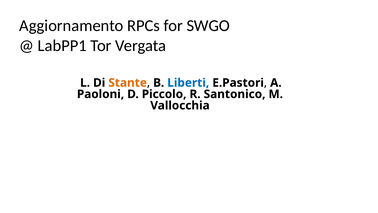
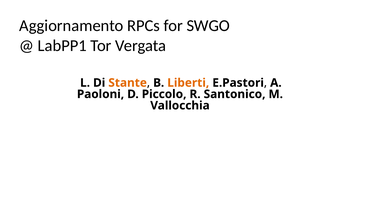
Liberti colour: blue -> orange
